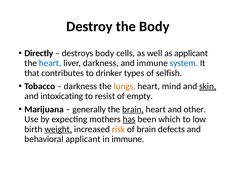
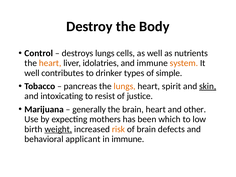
Directly: Directly -> Control
destroys body: body -> lungs
as applicant: applicant -> nutrients
heart at (50, 63) colour: blue -> orange
liver darkness: darkness -> idolatries
system colour: blue -> orange
that at (32, 73): that -> well
selfish: selfish -> simple
darkness at (80, 86): darkness -> pancreas
mind: mind -> spirit
empty: empty -> justice
brain at (133, 109) underline: present -> none
has underline: present -> none
